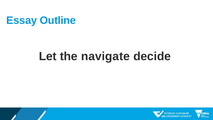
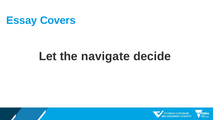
Outline: Outline -> Covers
